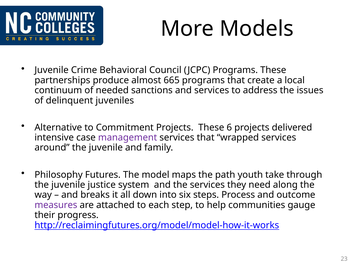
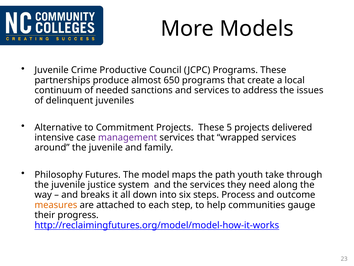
Behavioral: Behavioral -> Productive
665: 665 -> 650
6: 6 -> 5
measures colour: purple -> orange
